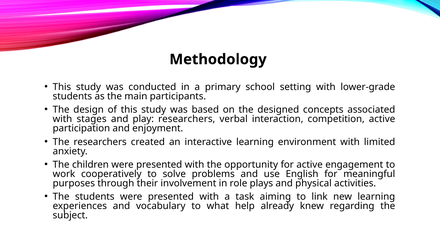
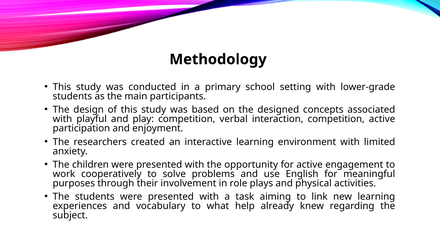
stages: stages -> playful
play researchers: researchers -> competition
